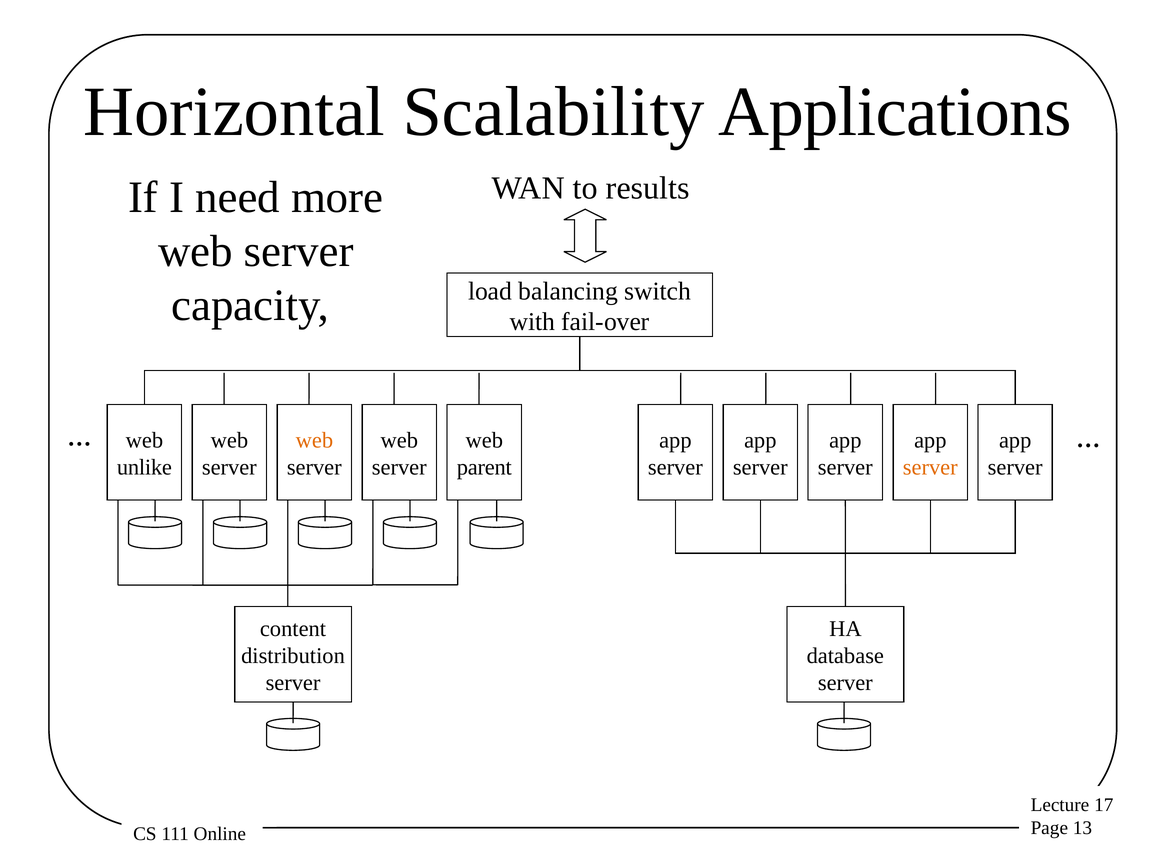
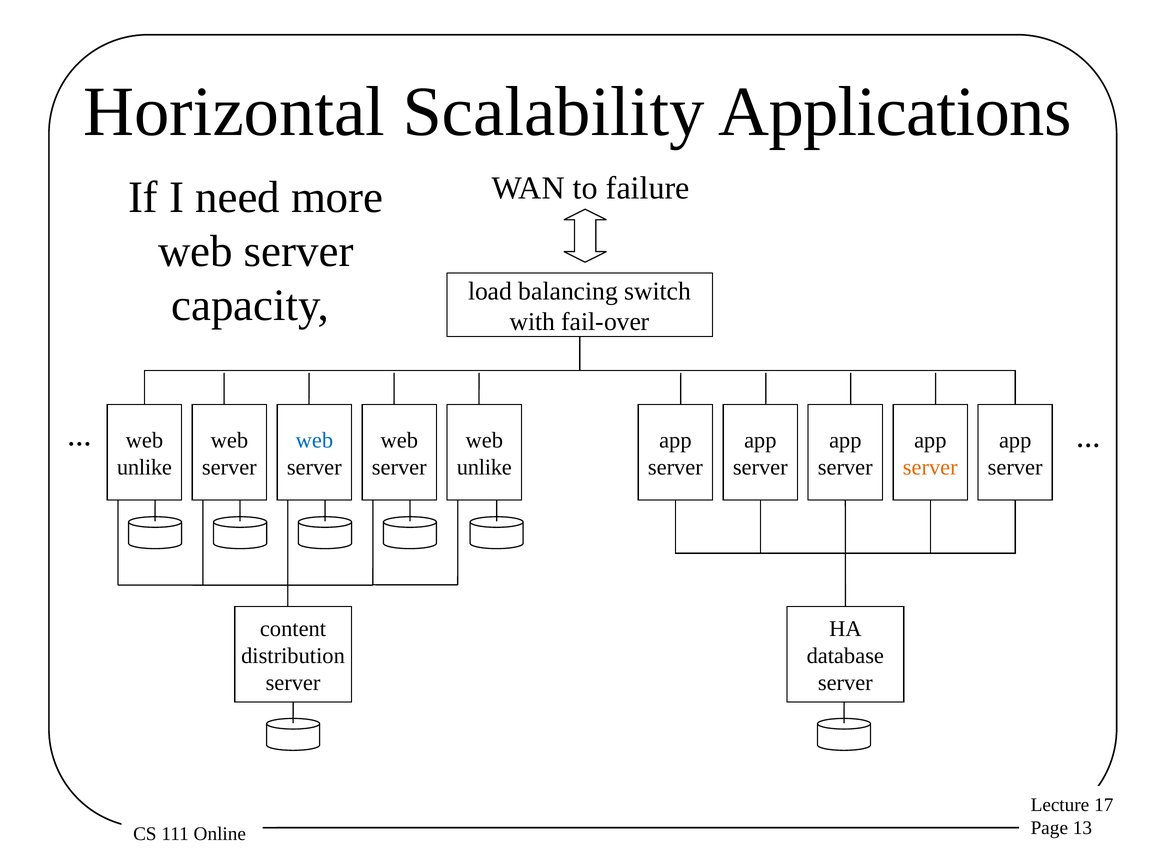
results: results -> failure
web at (314, 440) colour: orange -> blue
parent at (484, 467): parent -> unlike
